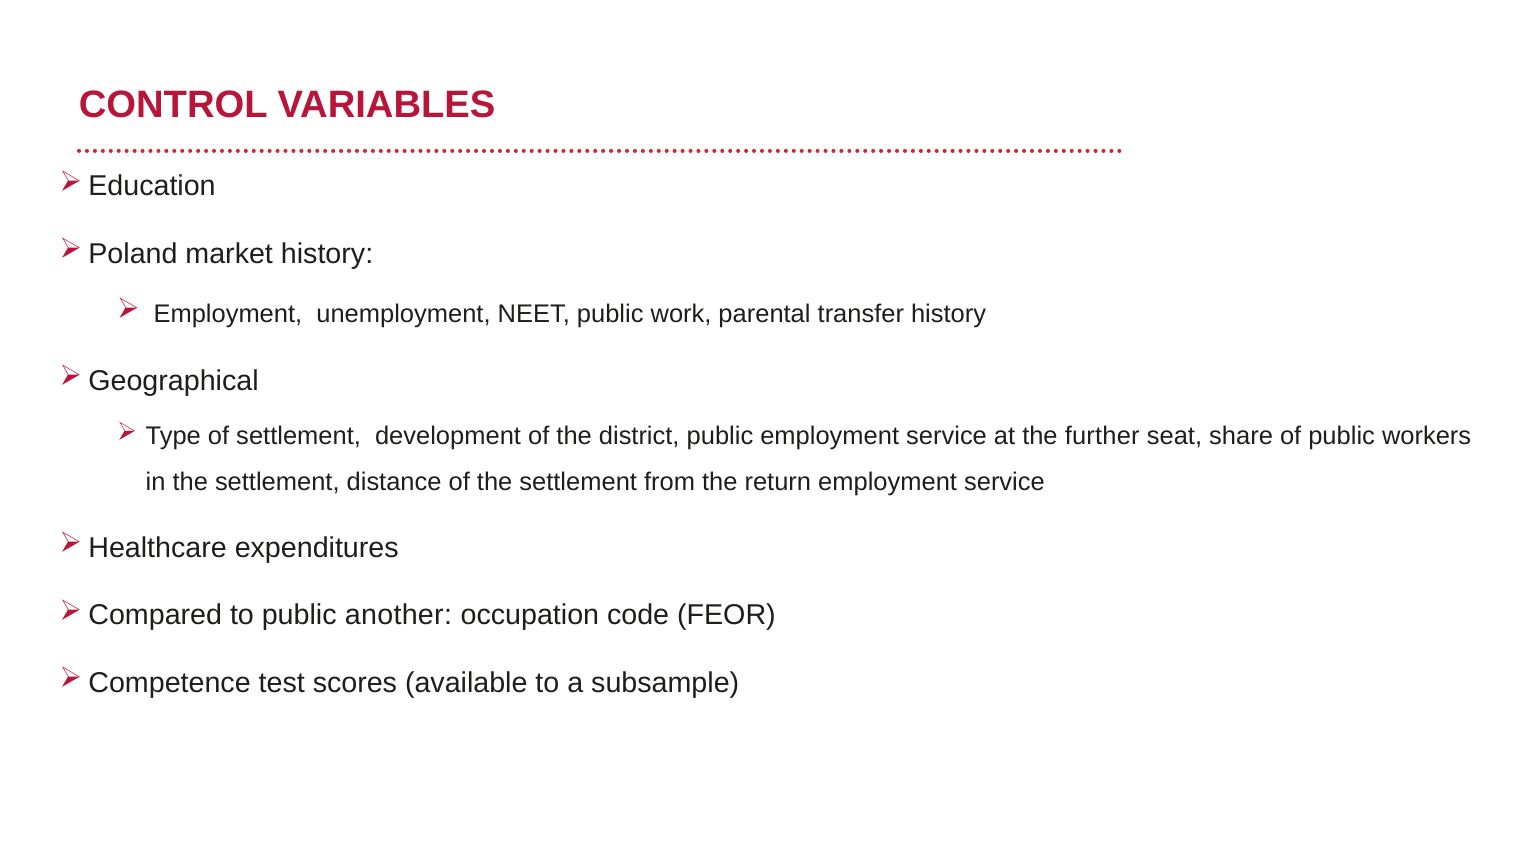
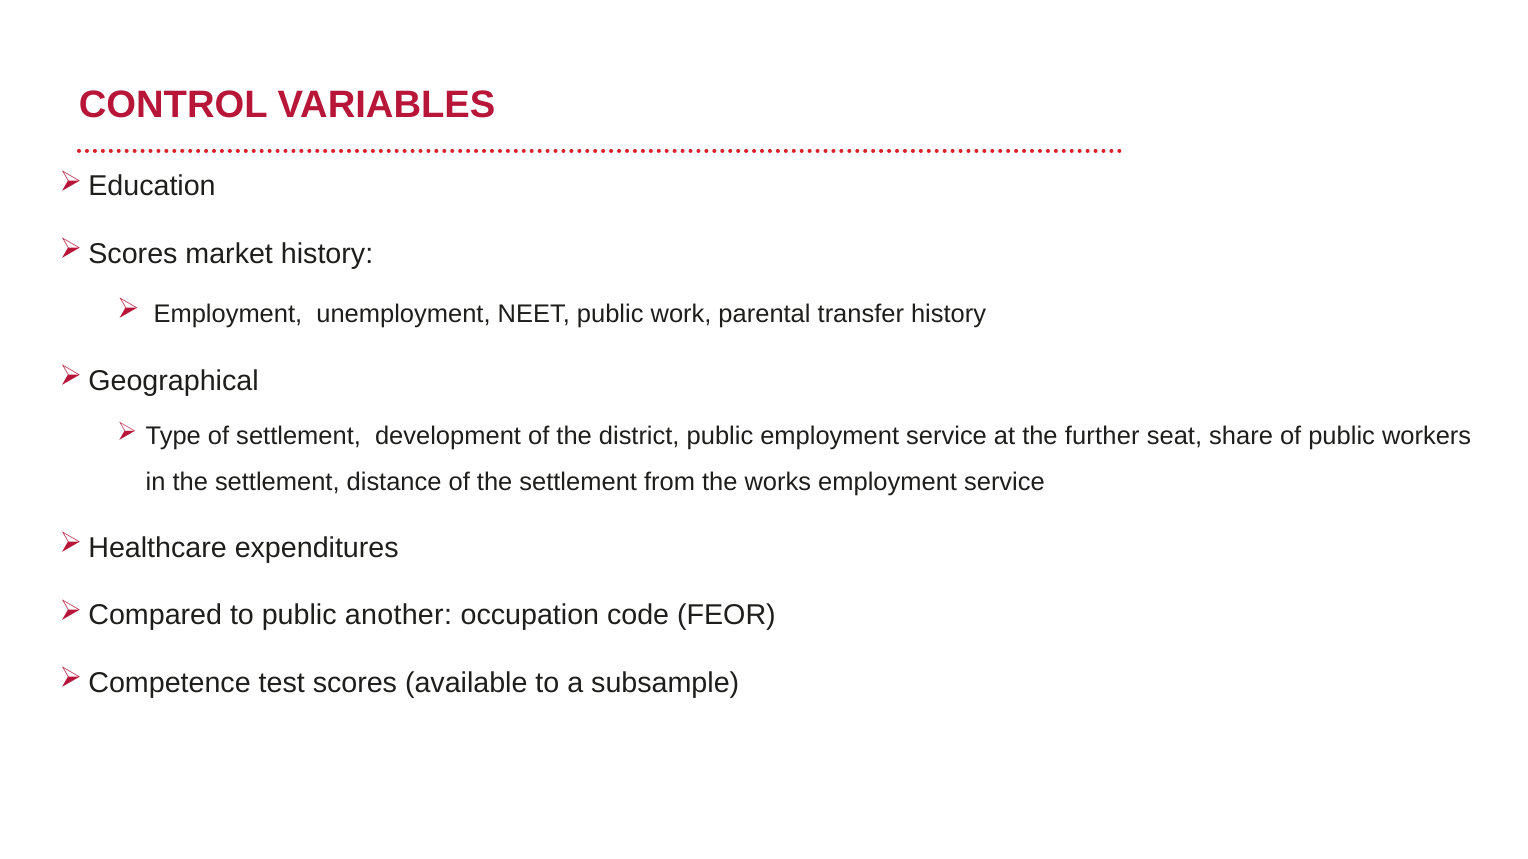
Poland at (133, 254): Poland -> Scores
return: return -> works
